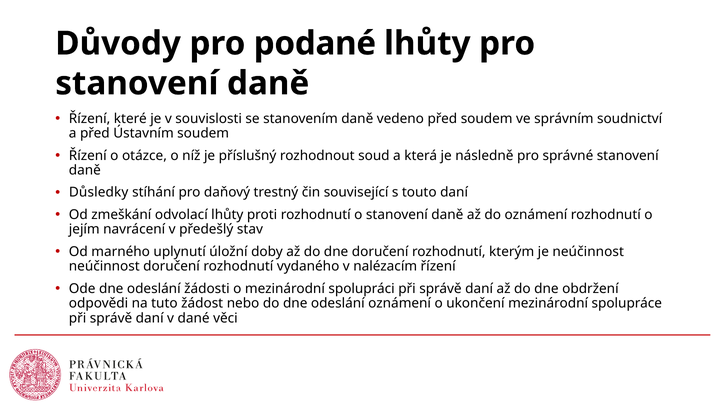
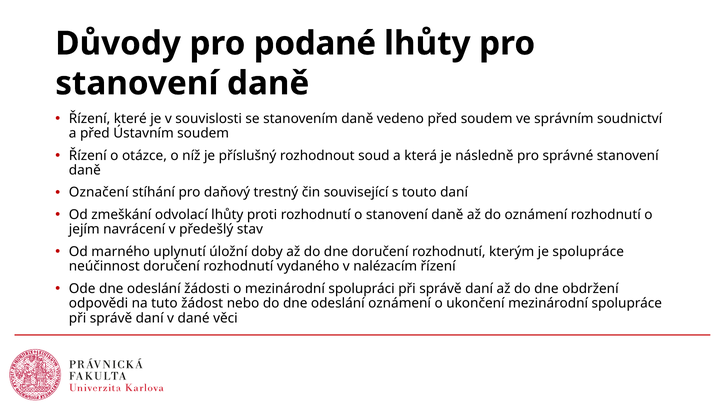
Důsledky: Důsledky -> Označení
je neúčinnost: neúčinnost -> spolupráce
